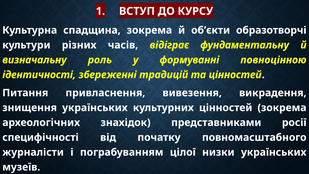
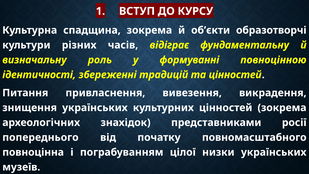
специфічності: специфічності -> попереднього
журналісти: журналісти -> повноцінна
